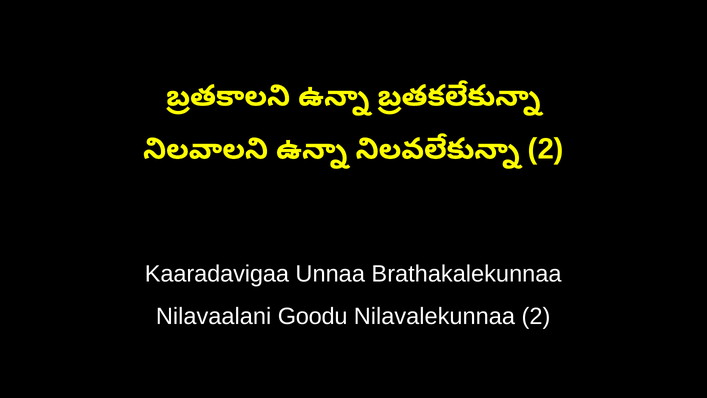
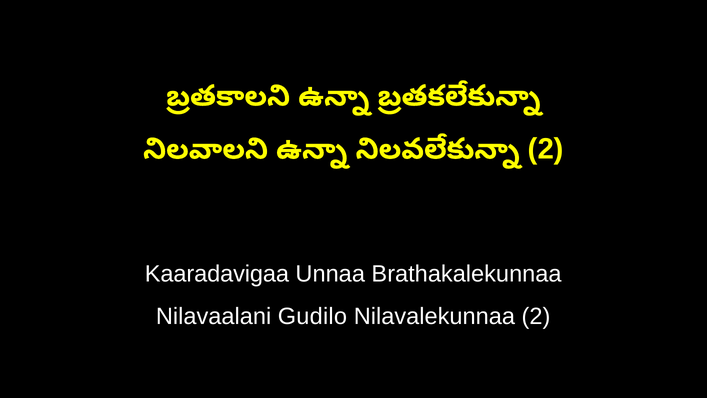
Goodu: Goodu -> Gudilo
